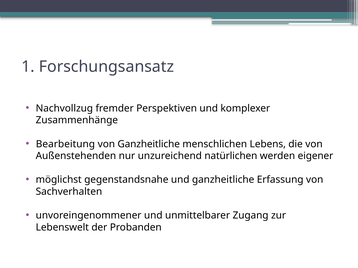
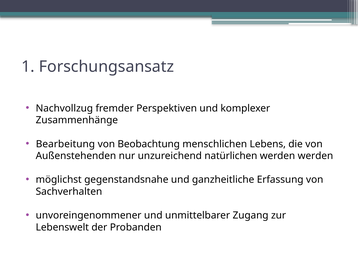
von Ganzheitliche: Ganzheitliche -> Beobachtung
werden eigener: eigener -> werden
